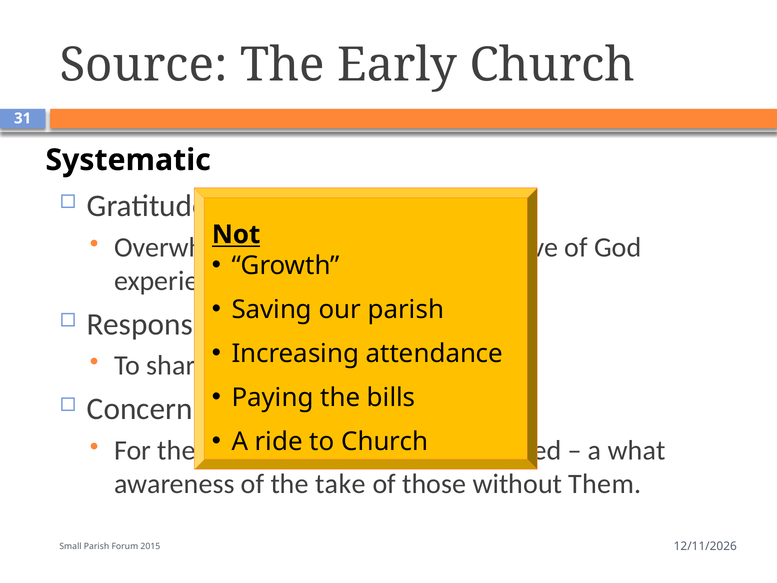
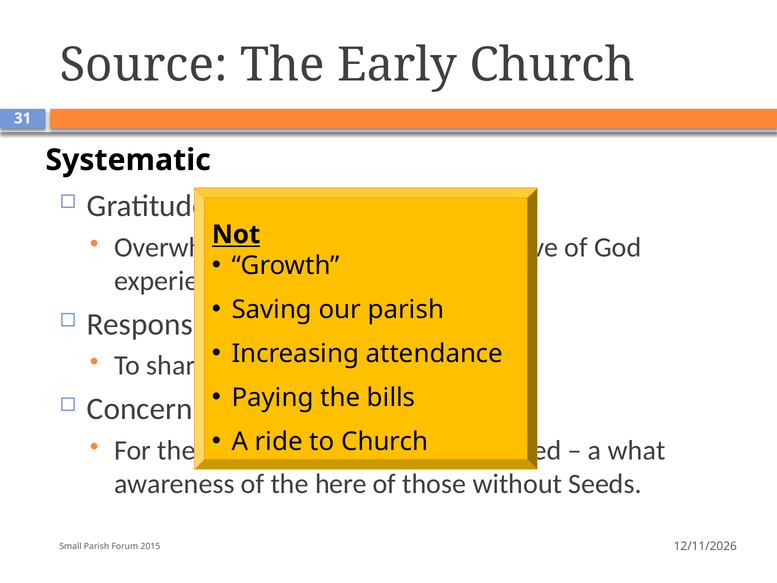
take: take -> here
Them: Them -> Seeds
